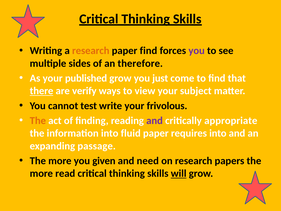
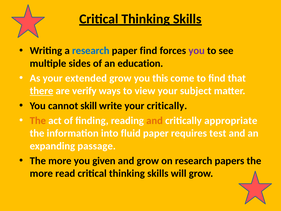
research at (91, 51) colour: orange -> blue
therefore: therefore -> education
published: published -> extended
just: just -> this
test: test -> skill
your frivolous: frivolous -> critically
and at (155, 120) colour: purple -> orange
requires into: into -> test
and need: need -> grow
will underline: present -> none
